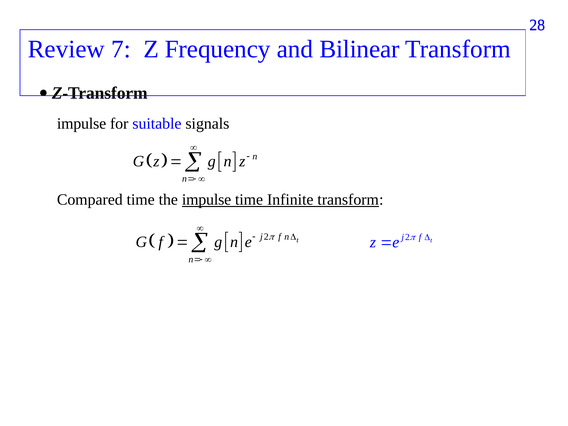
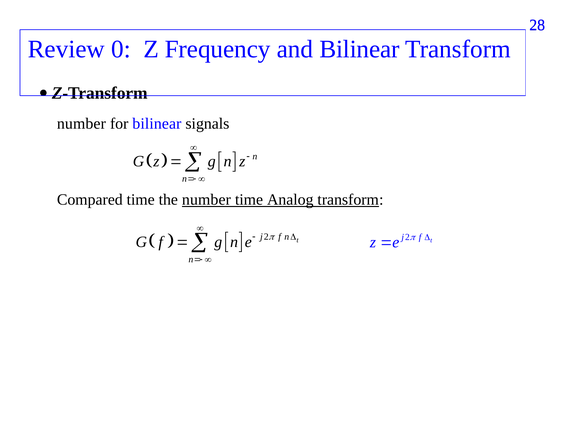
7: 7 -> 0
impulse at (82, 124): impulse -> number
for suitable: suitable -> bilinear
the impulse: impulse -> number
Infinite: Infinite -> Analog
